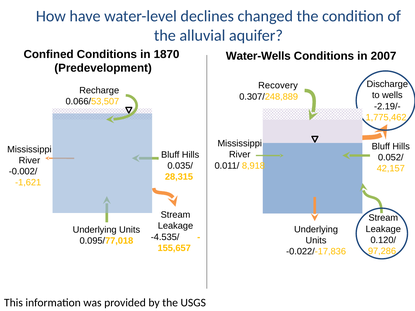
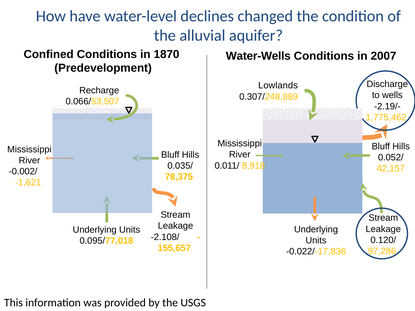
Recovery: Recovery -> Lowlands
28,315: 28,315 -> 78,375
-4.535/: -4.535/ -> -2.108/
